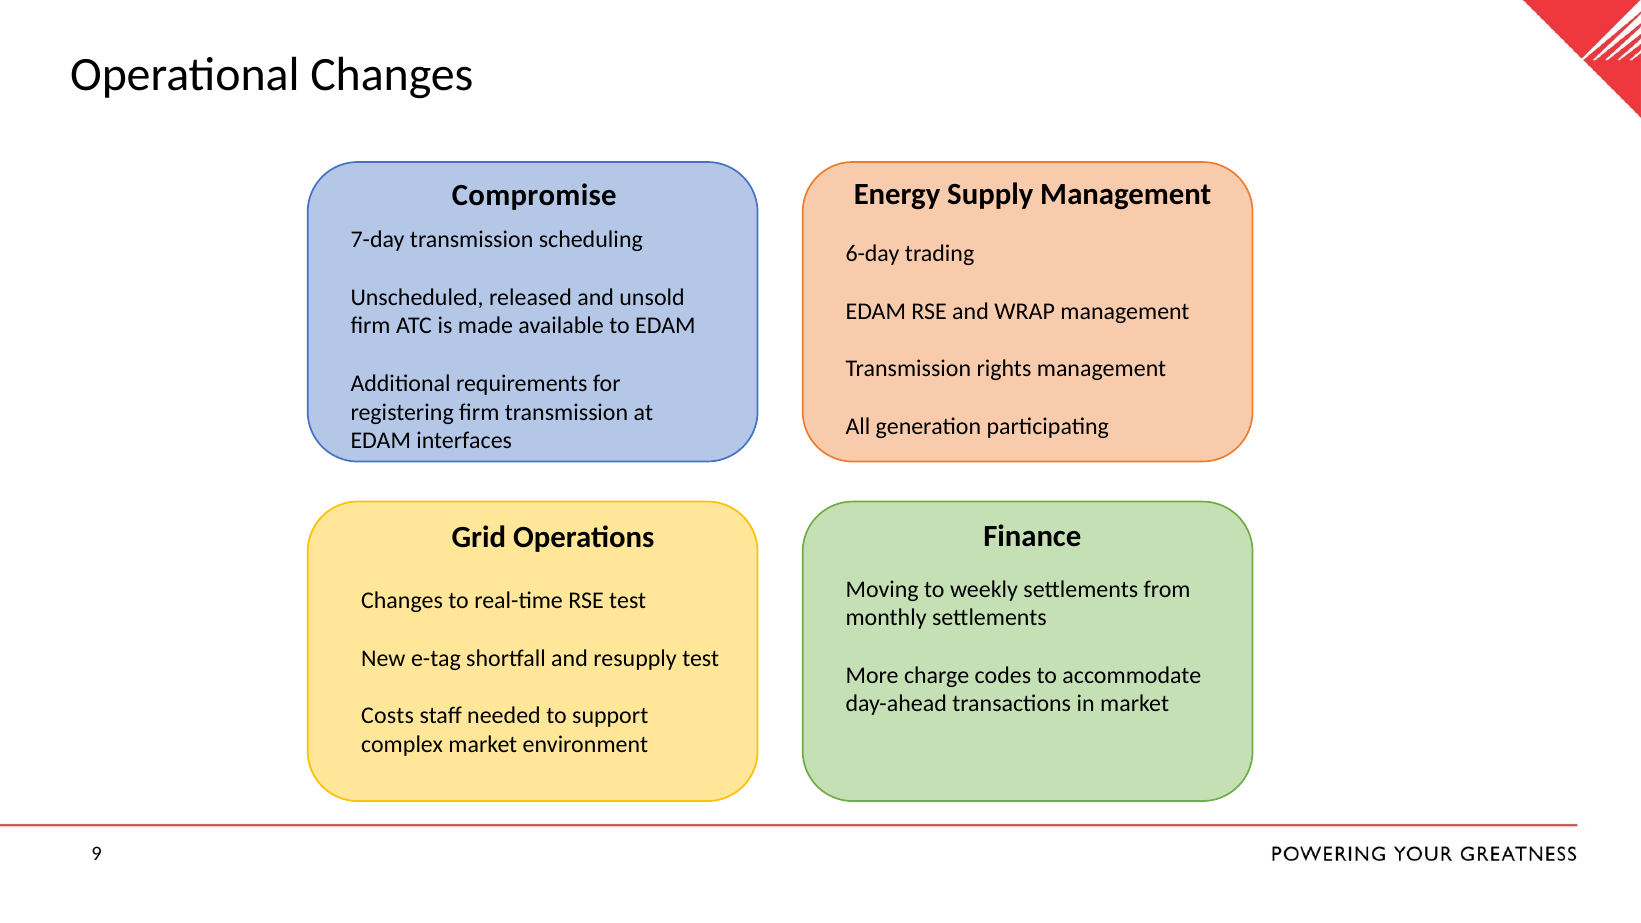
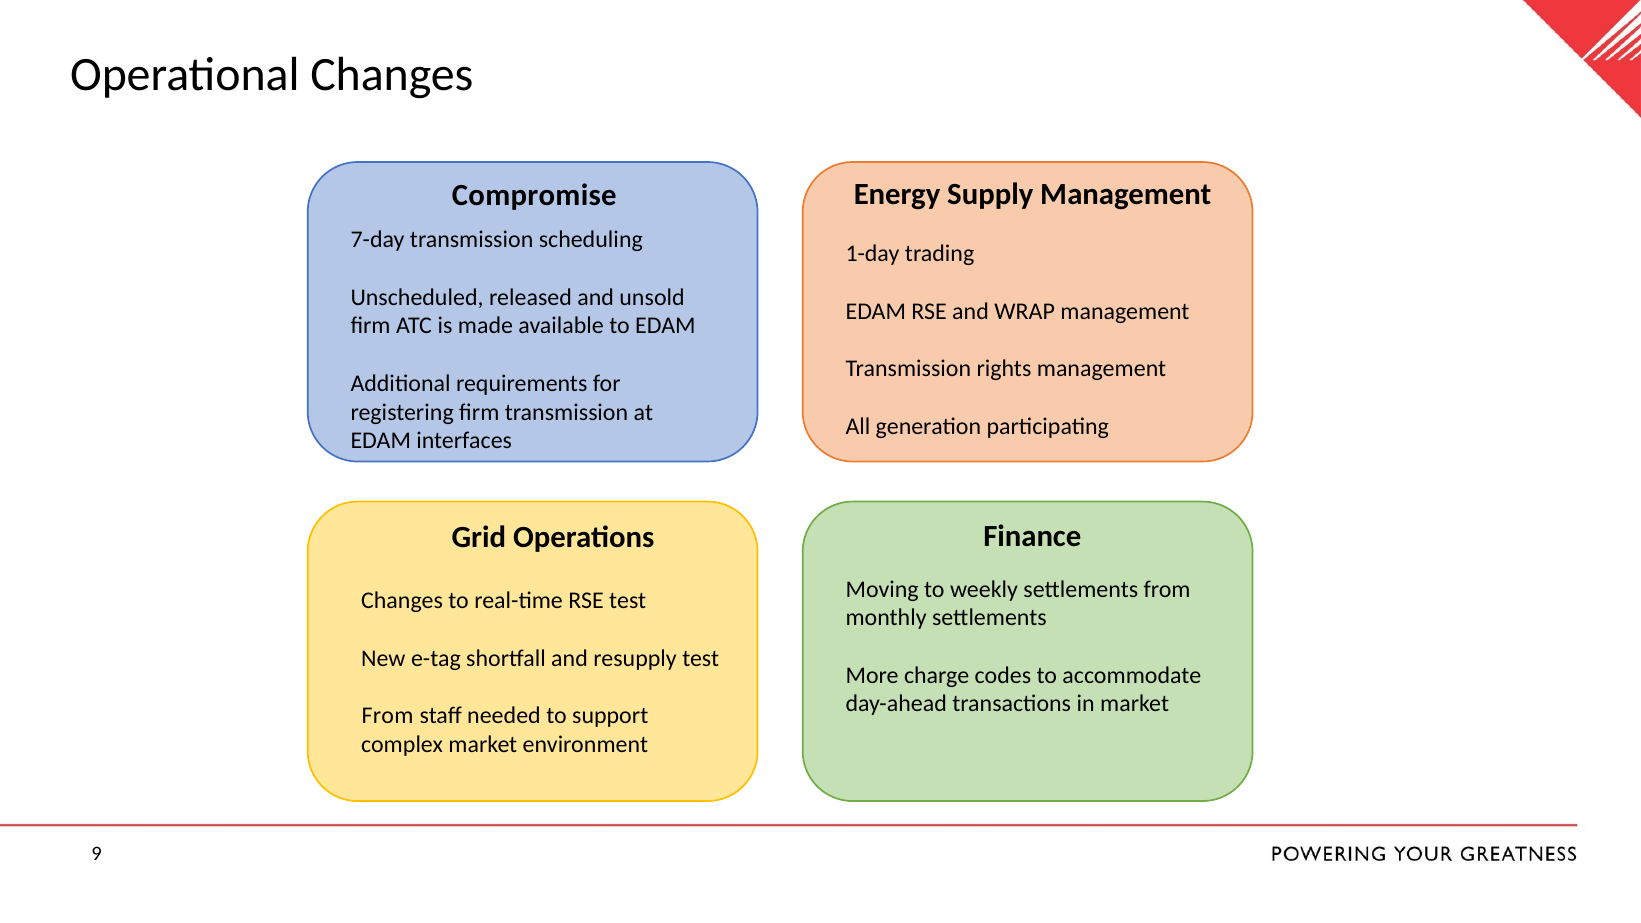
6-day: 6-day -> 1-day
Costs at (388, 716): Costs -> From
